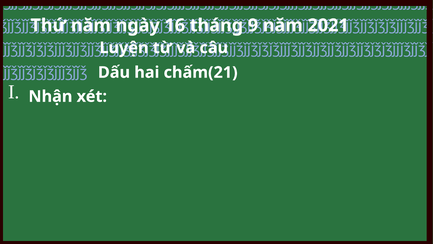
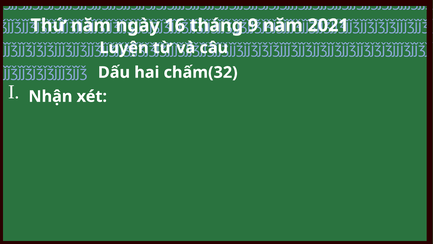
chấm(21: chấm(21 -> chấm(32
